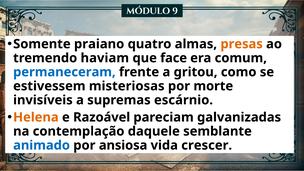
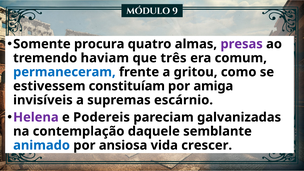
praiano: praiano -> procura
presas colour: orange -> purple
face: face -> três
misteriosas: misteriosas -> constituíam
morte: morte -> amiga
Helena colour: orange -> purple
Razoável: Razoável -> Podereis
